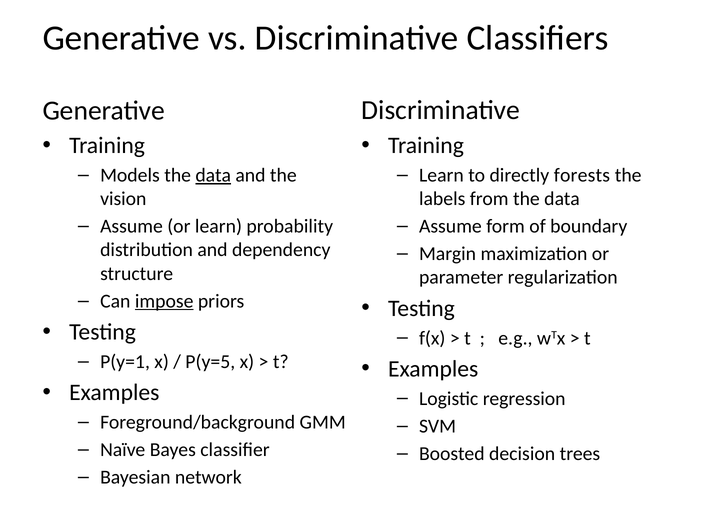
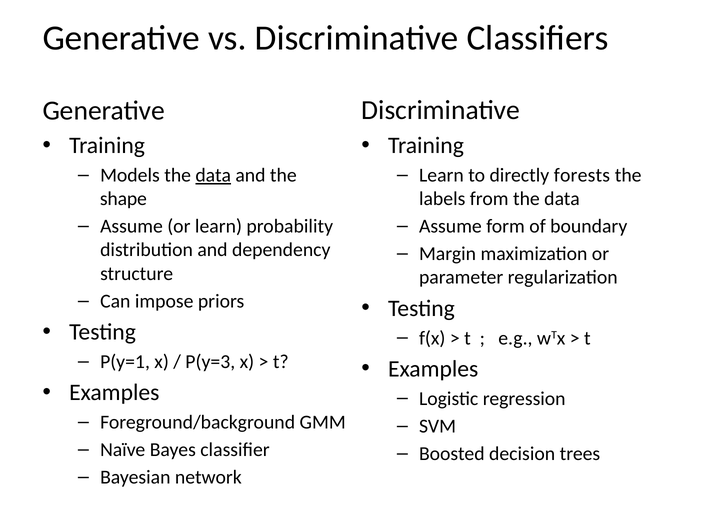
vision: vision -> shape
impose underline: present -> none
P(y=5: P(y=5 -> P(y=3
